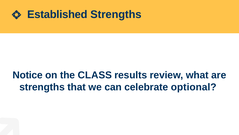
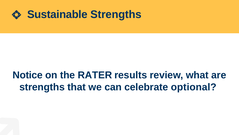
Established: Established -> Sustainable
CLASS: CLASS -> RATER
